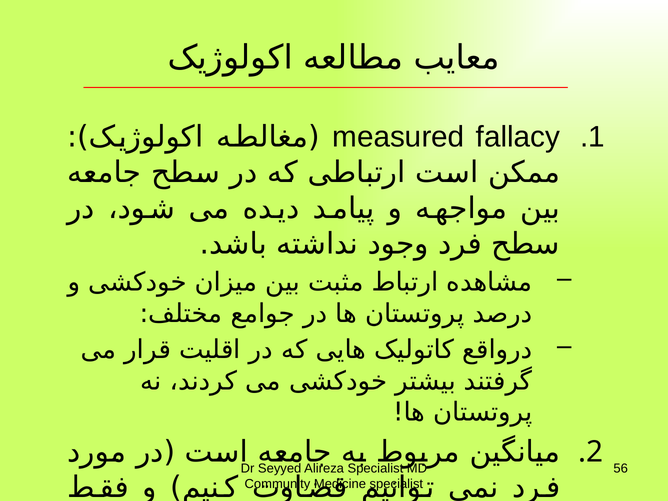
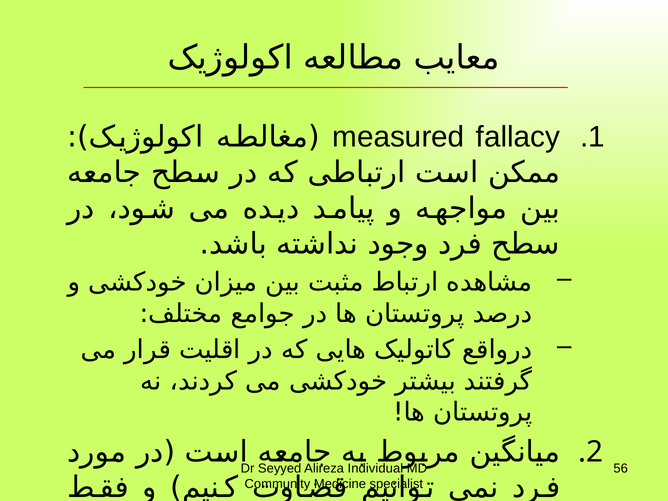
Alireza Specialist: Specialist -> Individual
